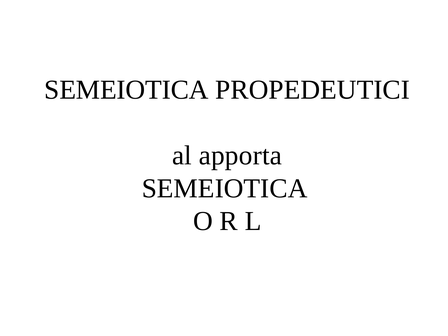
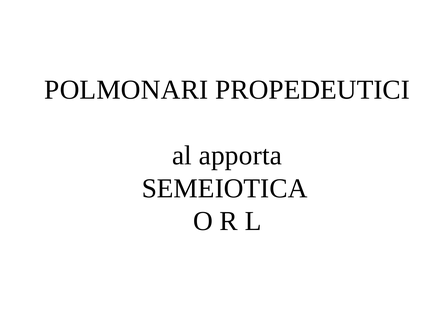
SEMEIOTICA at (126, 90): SEMEIOTICA -> POLMONARI
